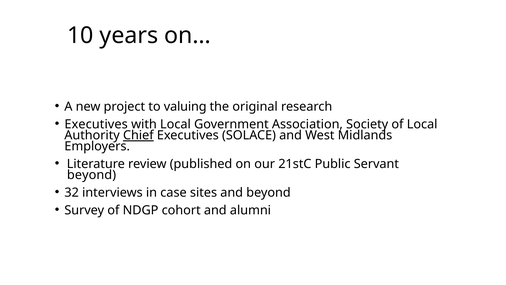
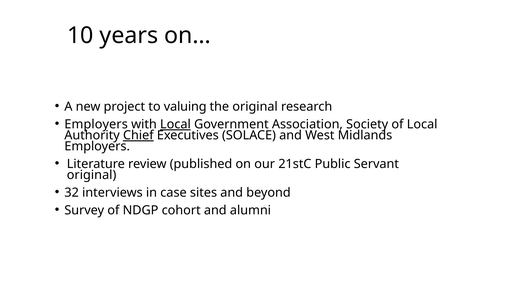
Executives at (96, 124): Executives -> Employers
Local at (175, 124) underline: none -> present
beyond at (92, 175): beyond -> original
